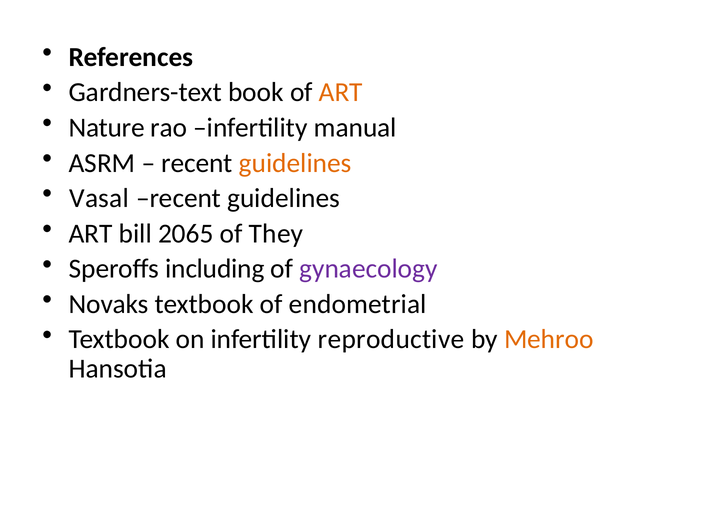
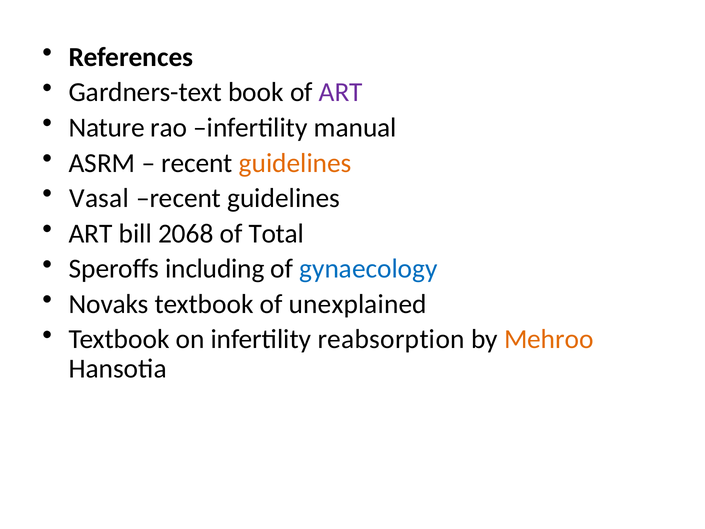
ART at (341, 92) colour: orange -> purple
2065: 2065 -> 2068
They: They -> Total
gynaecology colour: purple -> blue
endometrial: endometrial -> unexplained
reproductive: reproductive -> reabsorption
